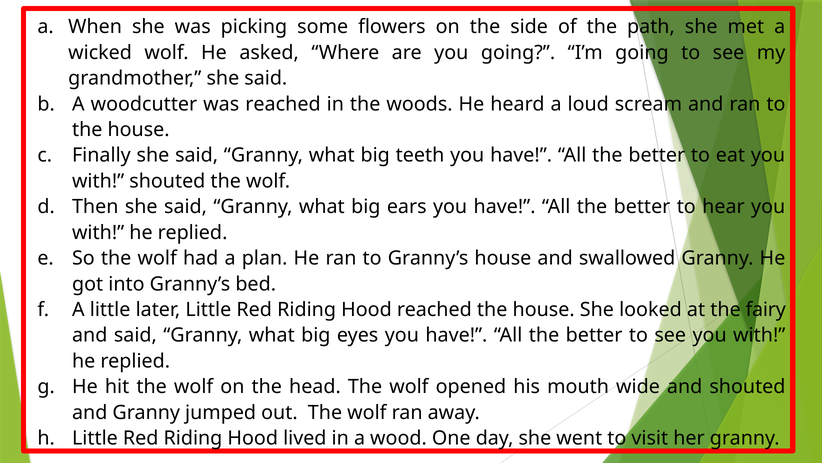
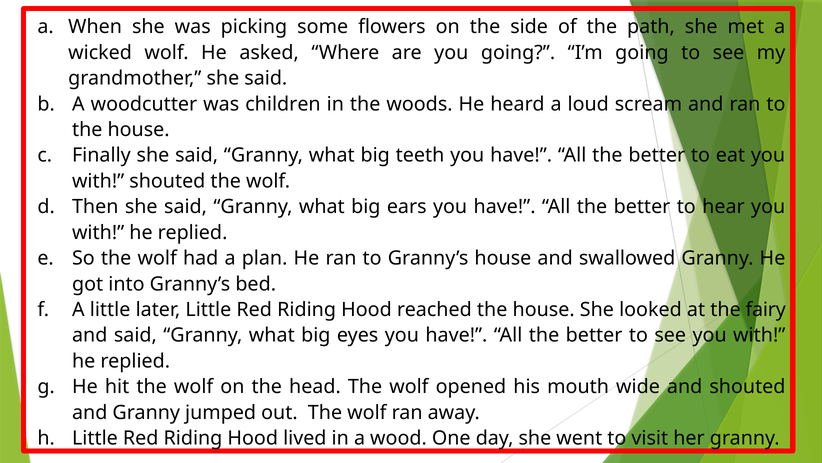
was reached: reached -> children
